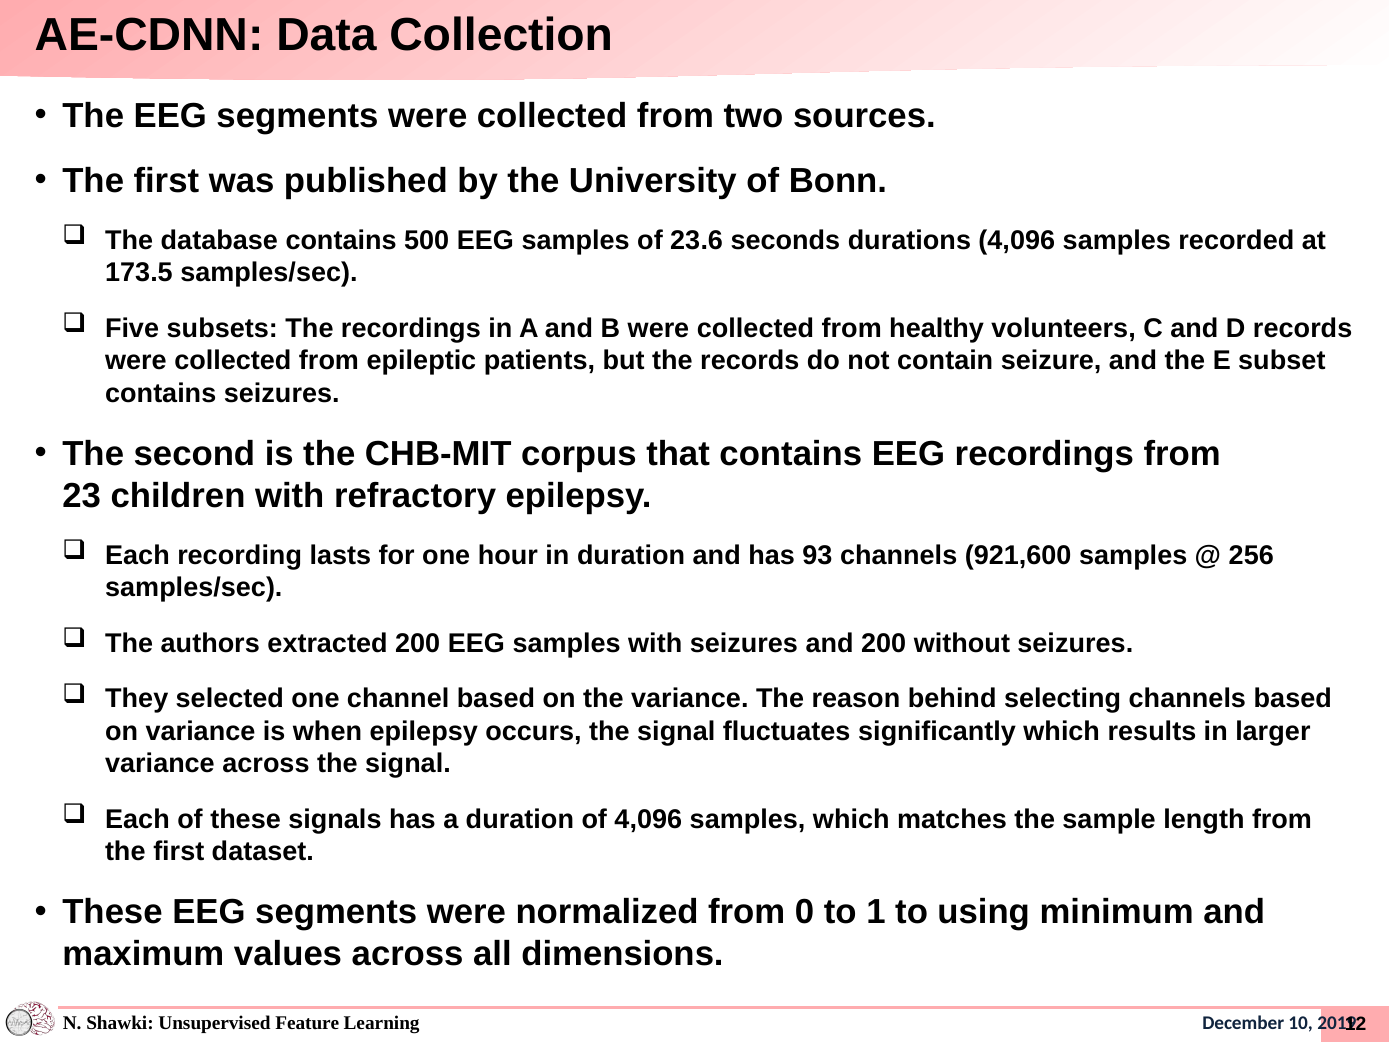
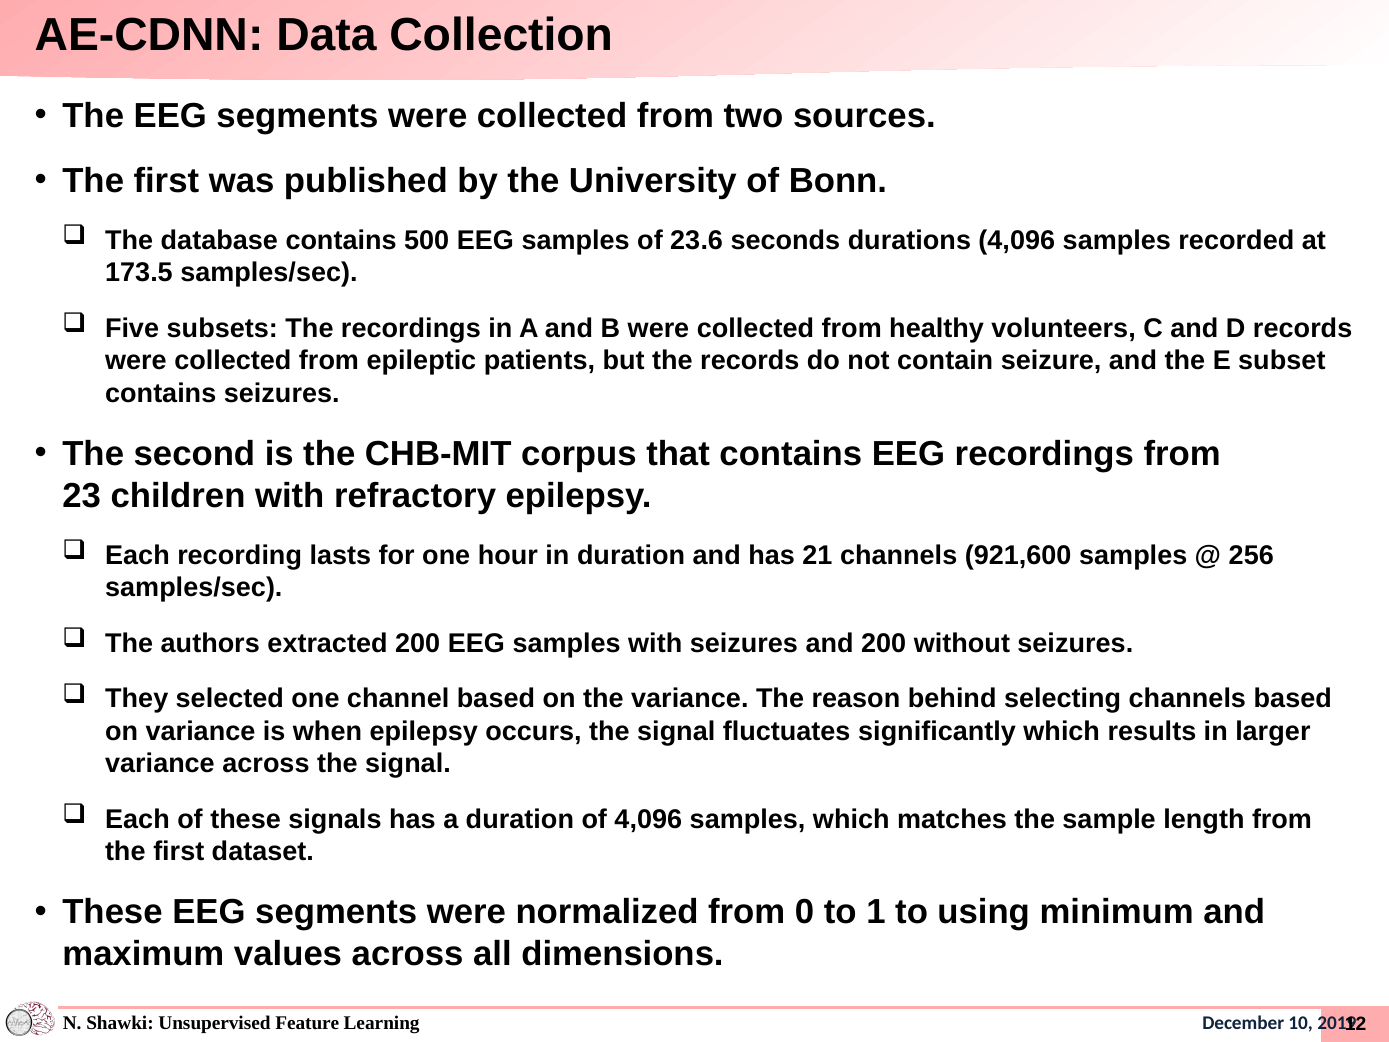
93: 93 -> 21
